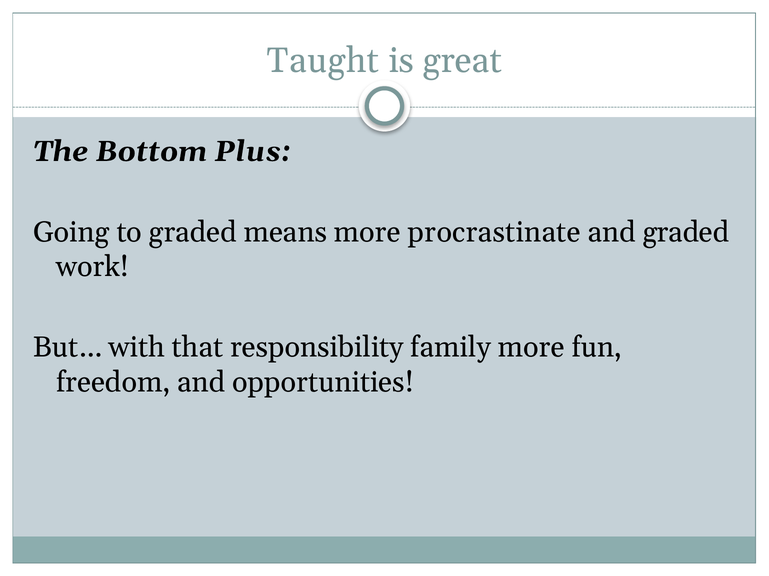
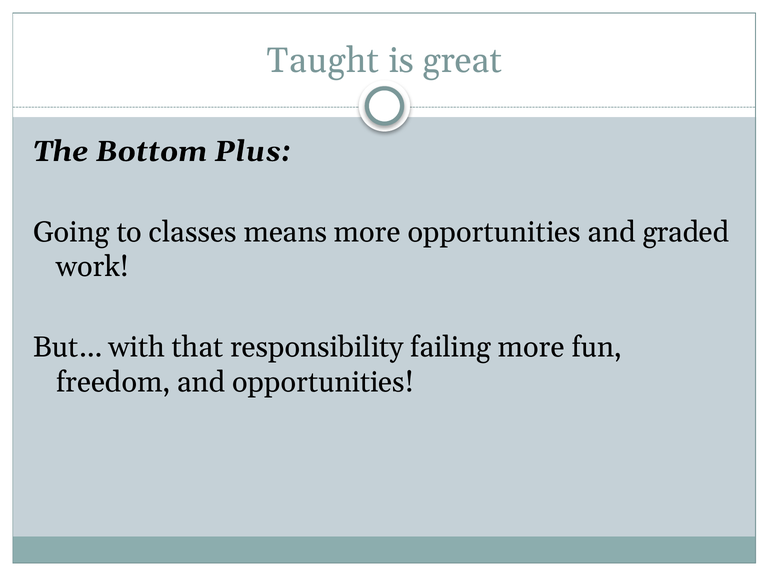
to graded: graded -> classes
more procrastinate: procrastinate -> opportunities
family: family -> failing
